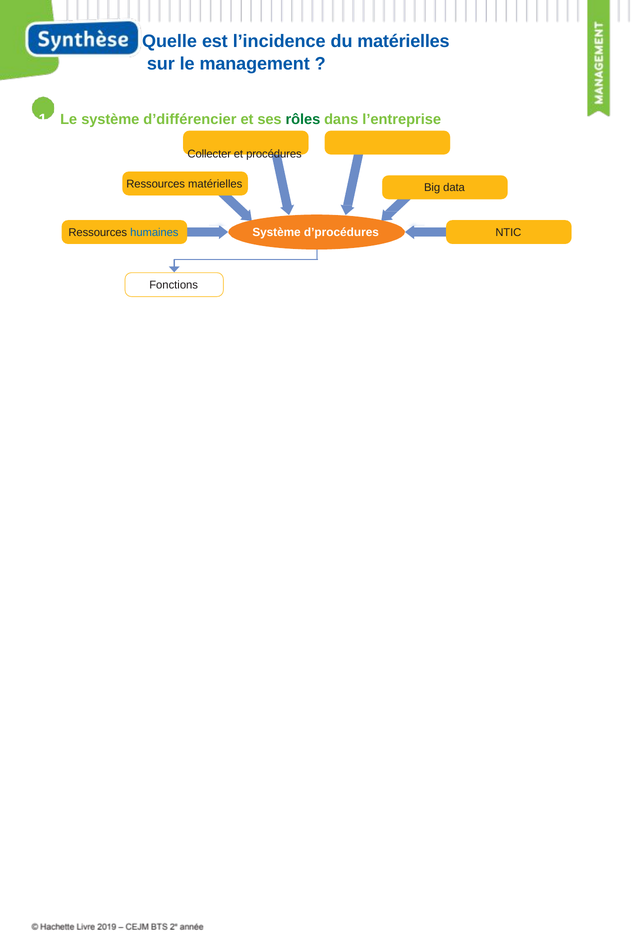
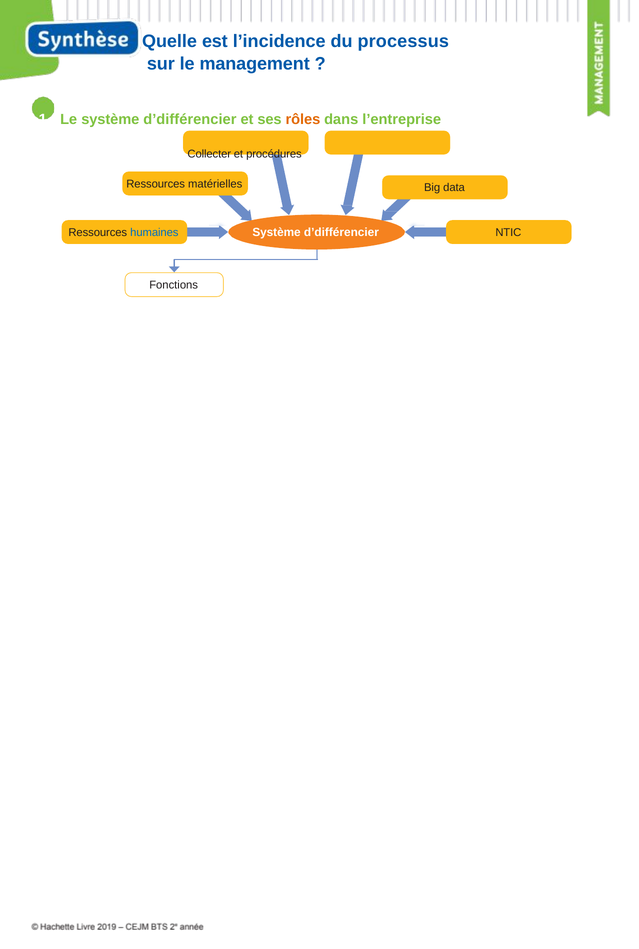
du matérielles: matérielles -> processus
rôles colour: green -> orange
d’procédures at (341, 232): d’procédures -> d’différencier
